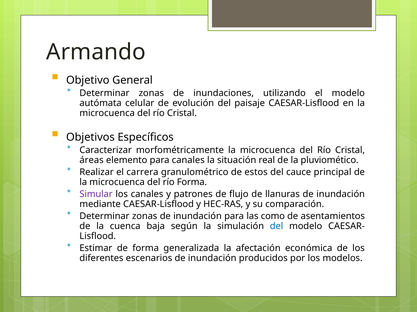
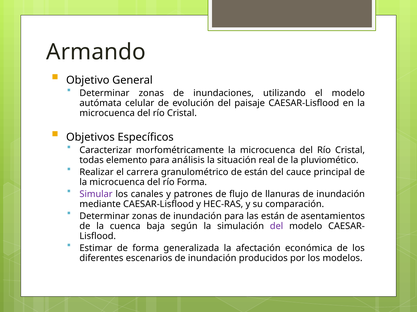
áreas: áreas -> todas
para canales: canales -> análisis
de estos: estos -> están
las como: como -> están
del at (277, 227) colour: blue -> purple
